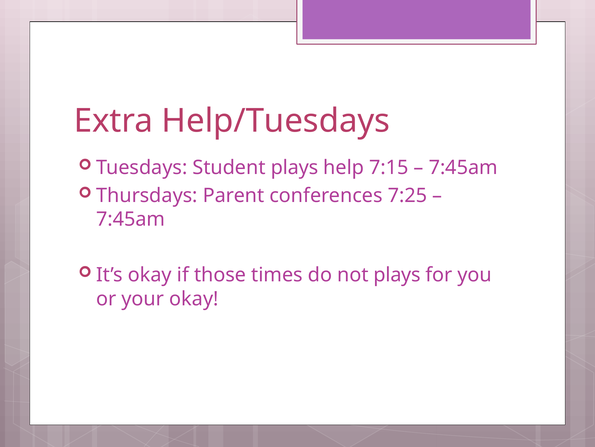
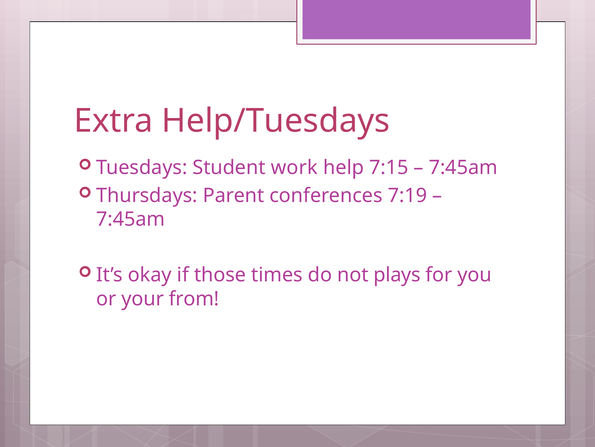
Student plays: plays -> work
7:25: 7:25 -> 7:19
your okay: okay -> from
